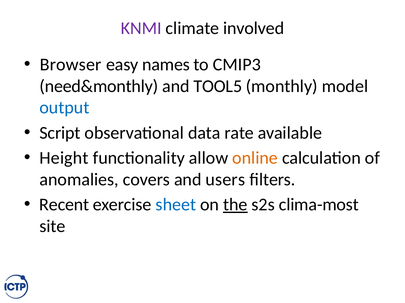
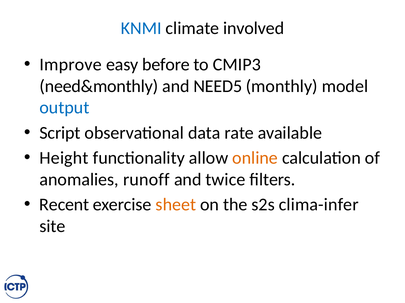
KNMI colour: purple -> blue
Browser: Browser -> Improve
names: names -> before
TOOL5: TOOL5 -> NEED5
covers: covers -> runoff
users: users -> twice
sheet colour: blue -> orange
the underline: present -> none
clima-most: clima-most -> clima-infer
